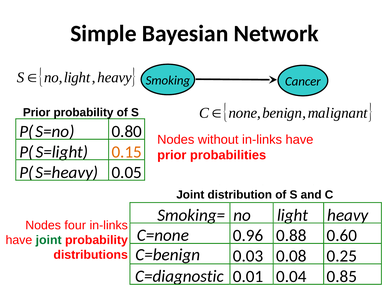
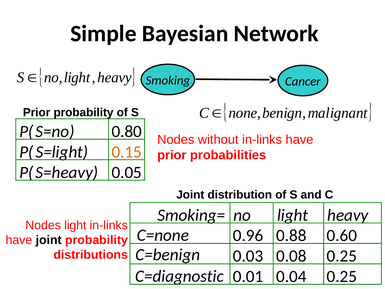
Nodes four: four -> light
joint at (49, 240) colour: green -> black
0.04 0.85: 0.85 -> 0.25
